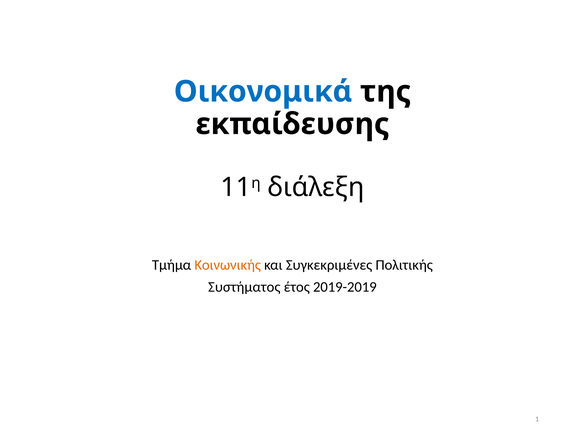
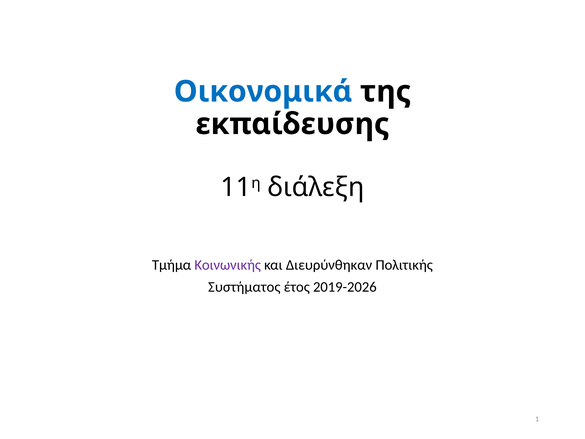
Κοινωνικής colour: orange -> purple
Συγκεκριμένες: Συγκεκριμένες -> Διευρύνθηκαν
2019-2019: 2019-2019 -> 2019-2026
